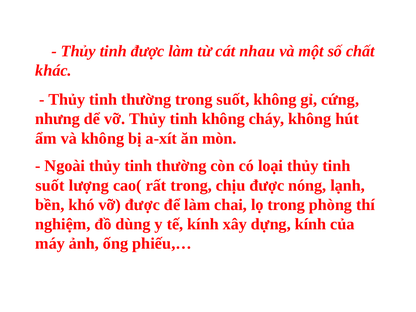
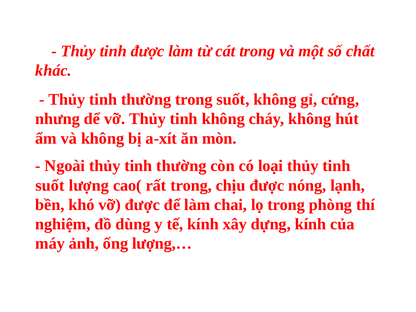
cát nhau: nhau -> trong
phiếu,…: phiếu,… -> lượng,…
